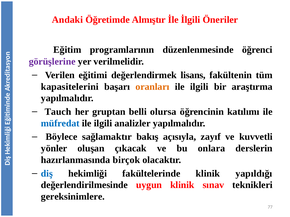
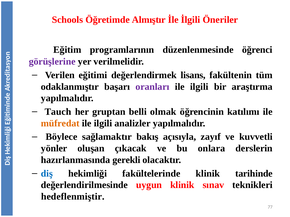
Andaki: Andaki -> Schools
kapasitelerini: kapasitelerini -> odaklanmıştır
oranları colour: orange -> purple
olursa: olursa -> olmak
müfredat colour: blue -> orange
birçok: birçok -> gerekli
yapıldığı: yapıldığı -> tarihinde
gereksinimlere: gereksinimlere -> hedeflenmiştir
